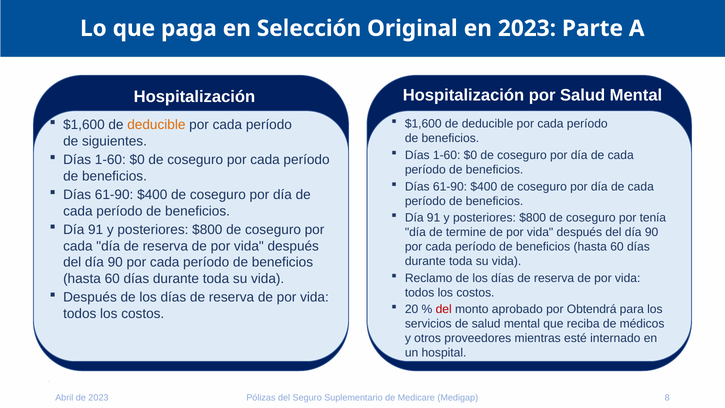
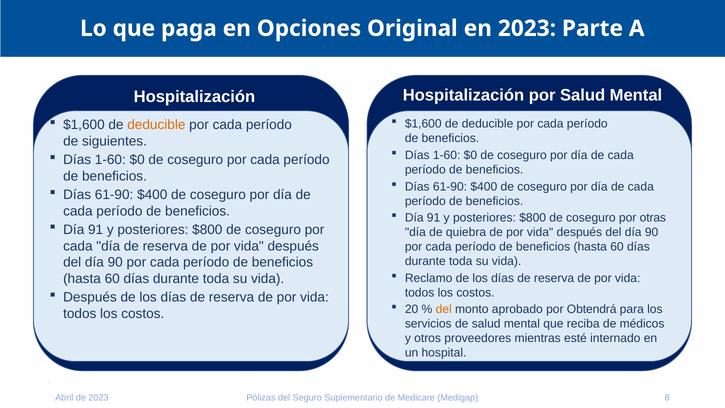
Selección: Selección -> Opciones
tenía: tenía -> otras
termine: termine -> quiebra
del at (444, 309) colour: red -> orange
